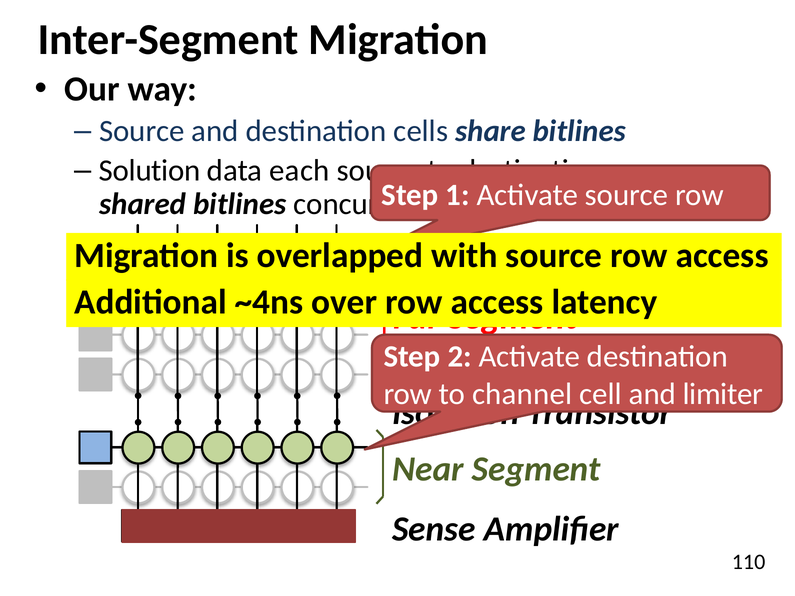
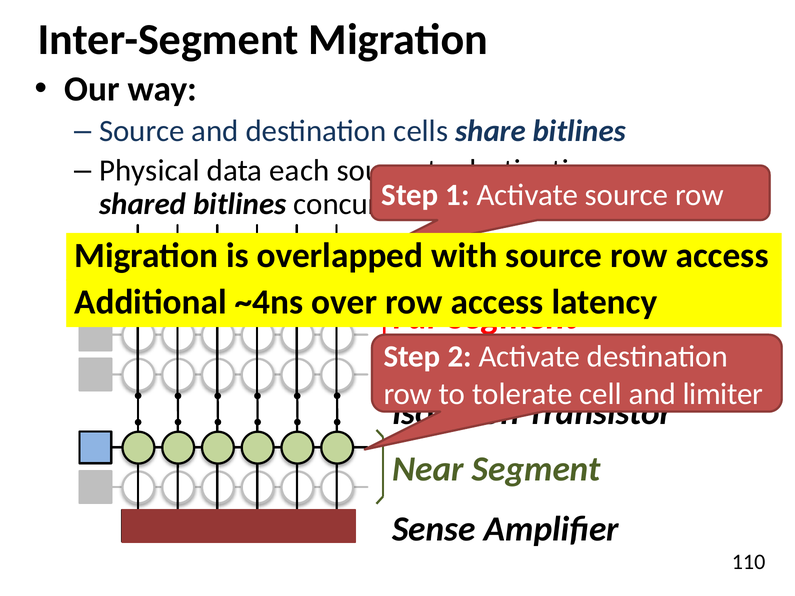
Solution: Solution -> Physical
channel: channel -> tolerate
